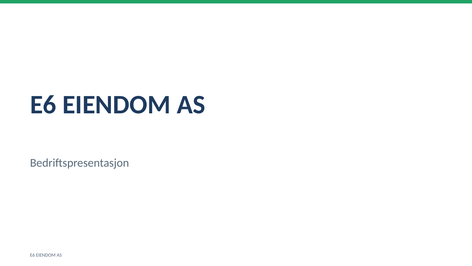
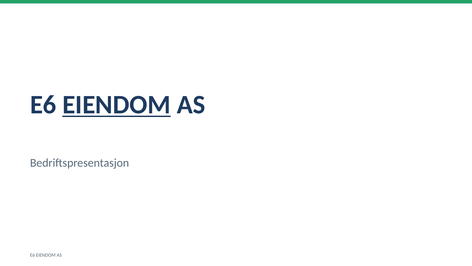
EIENDOM at (117, 105) underline: none -> present
